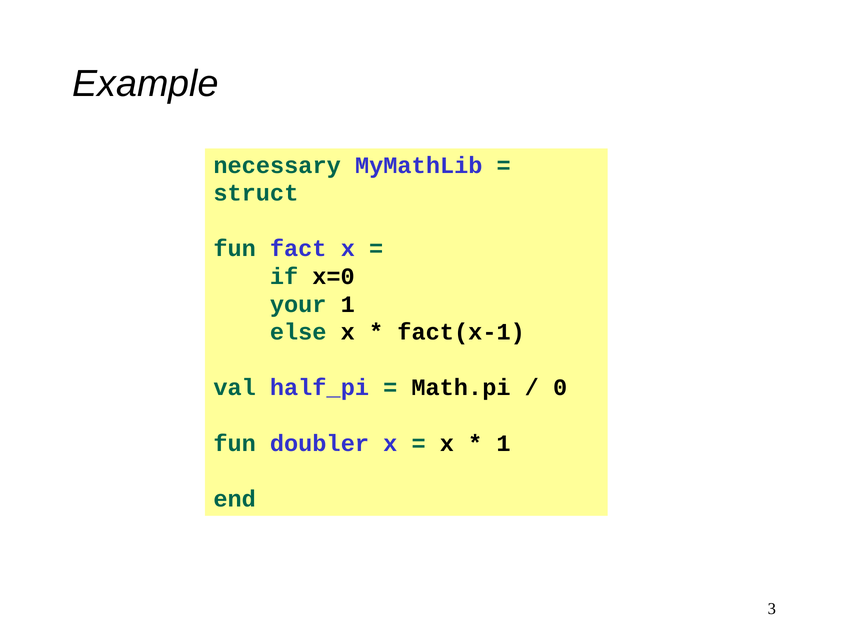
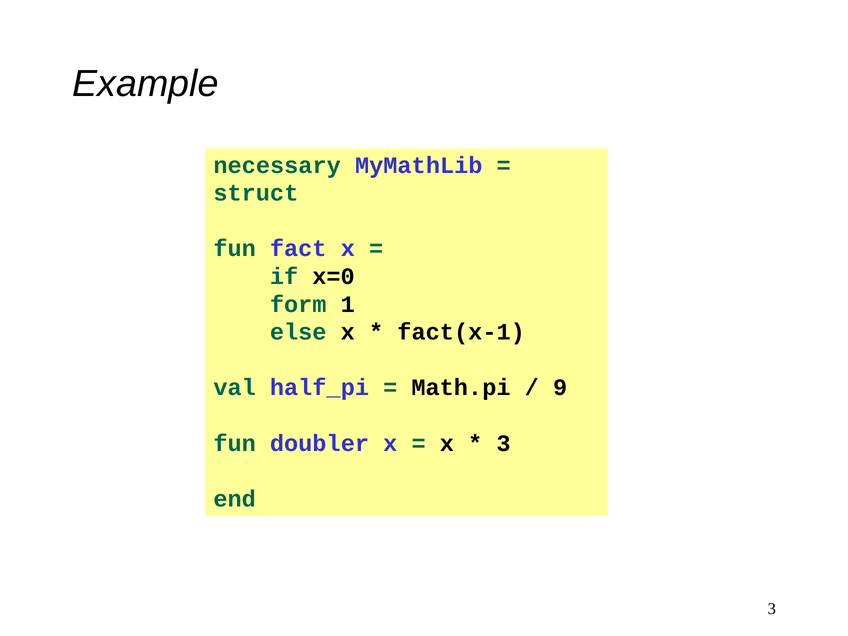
your: your -> form
0: 0 -> 9
1 at (503, 443): 1 -> 3
